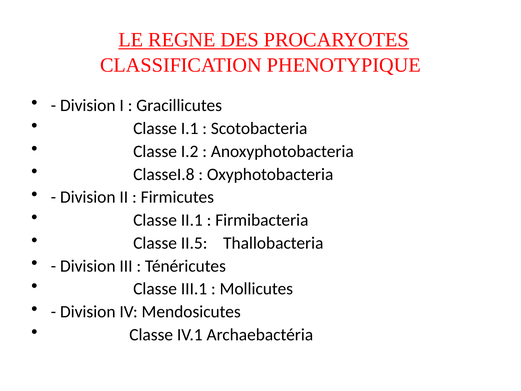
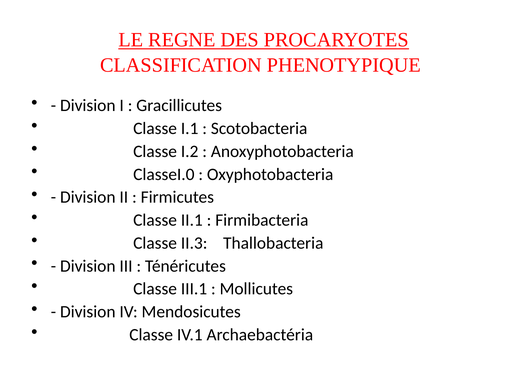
ClasseI.8: ClasseI.8 -> ClasseI.0
II.5: II.5 -> II.3
